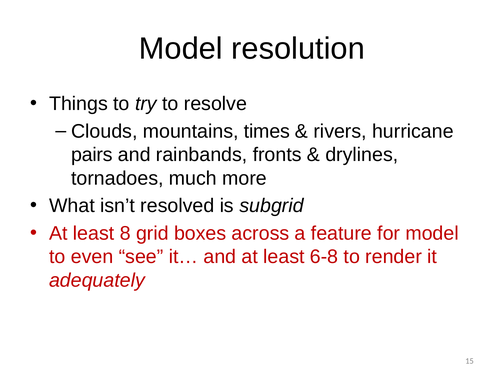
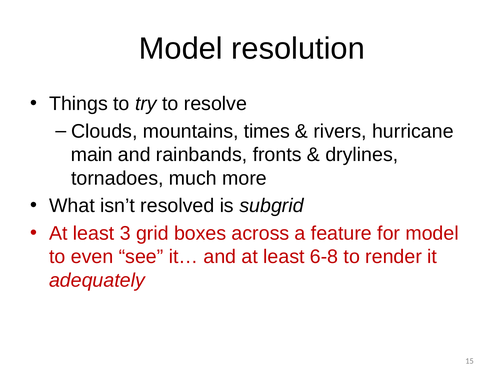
pairs: pairs -> main
8: 8 -> 3
